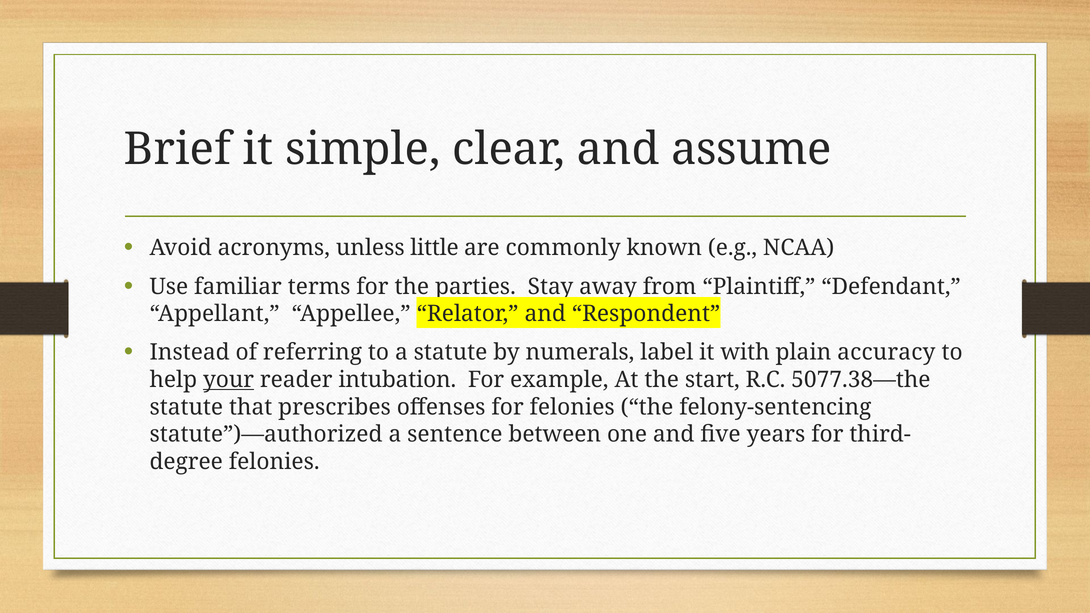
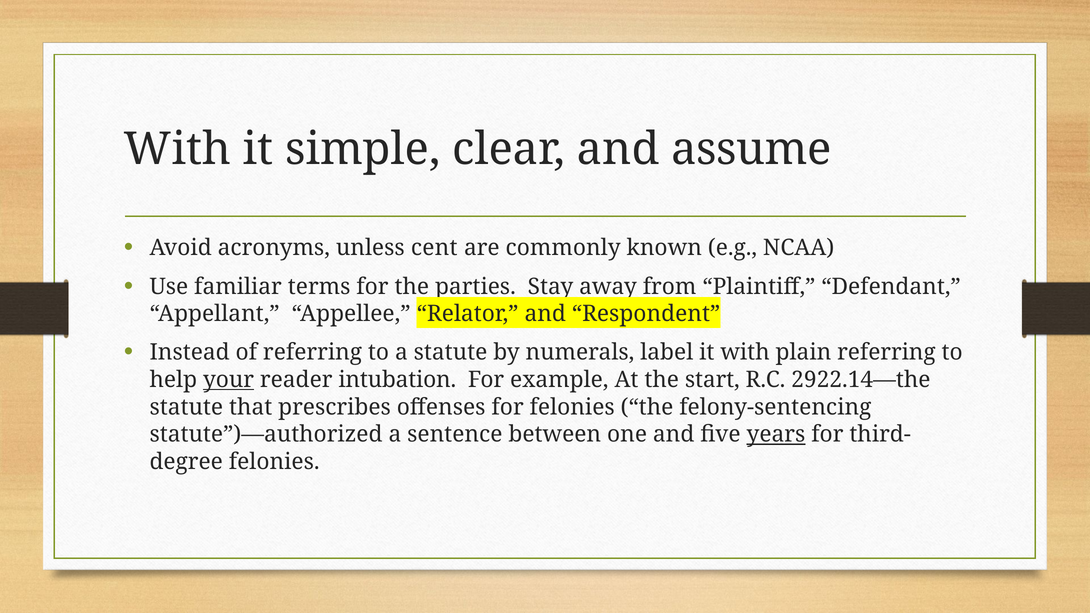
Brief at (178, 149): Brief -> With
little: little -> cent
plain accuracy: accuracy -> referring
5077.38—the: 5077.38—the -> 2922.14—the
years underline: none -> present
